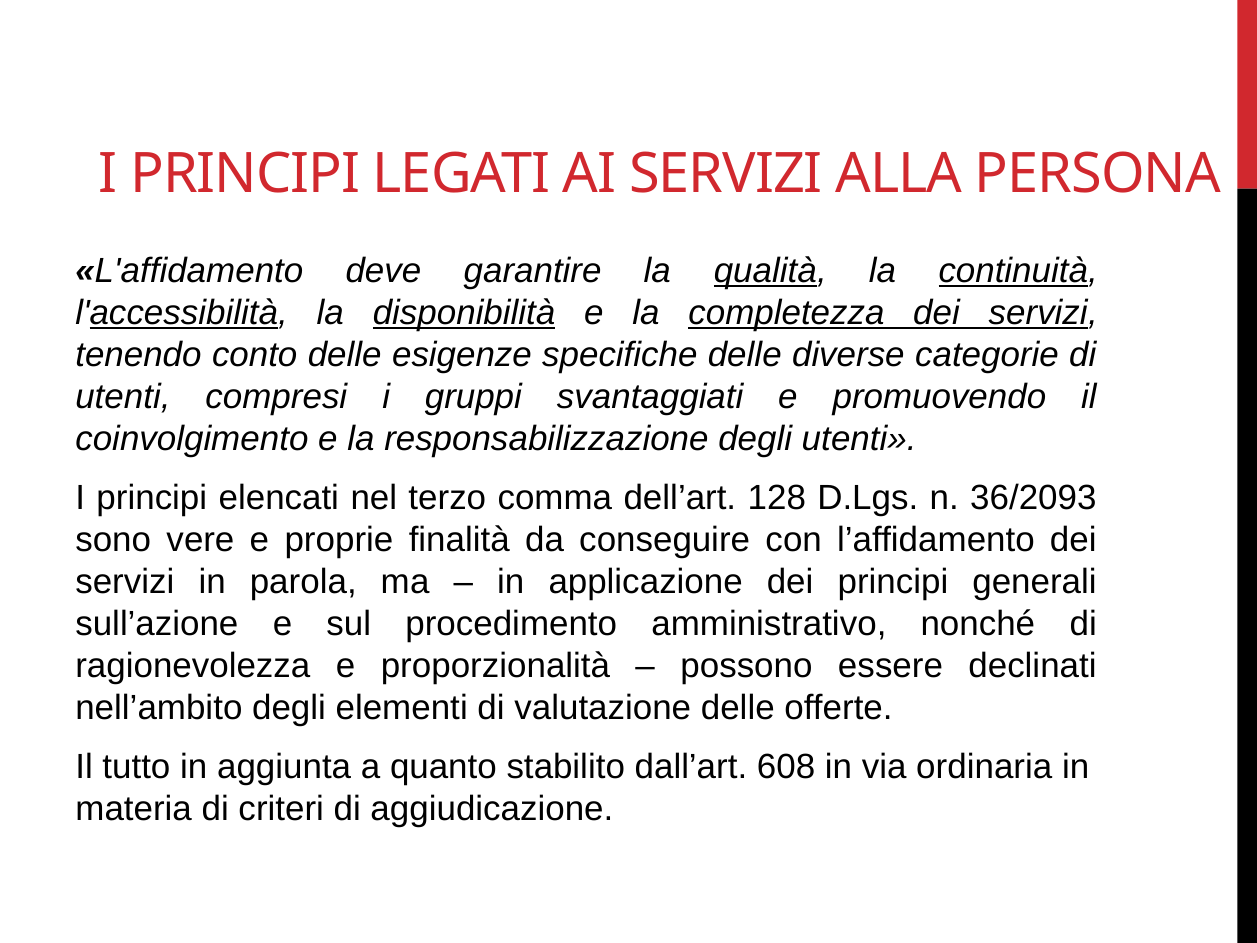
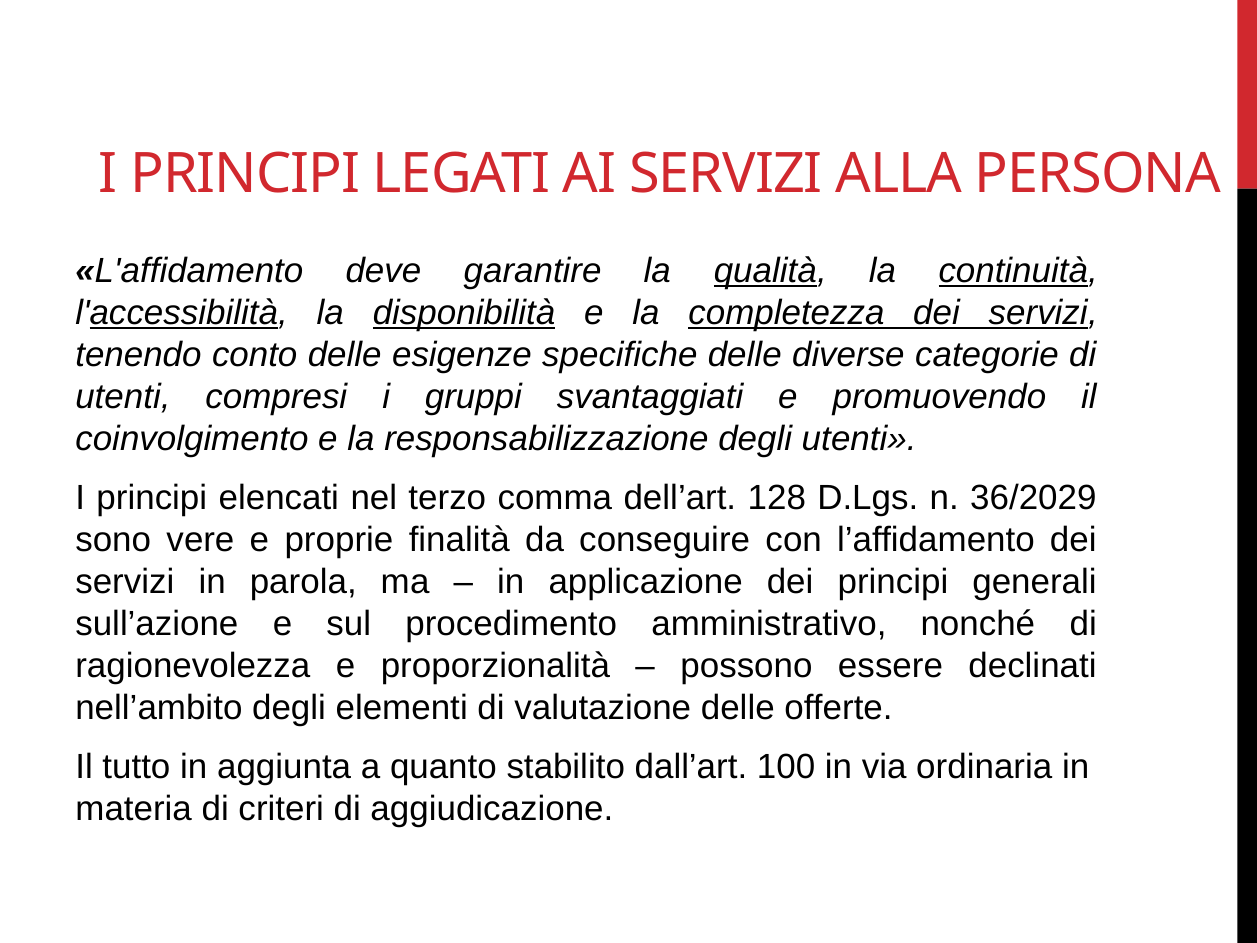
36/2093: 36/2093 -> 36/2029
608: 608 -> 100
